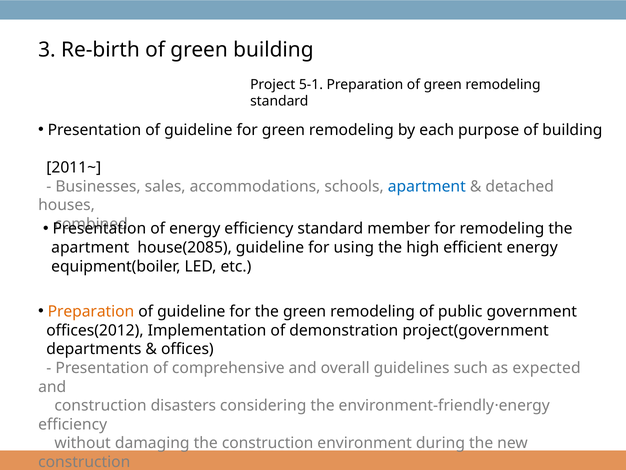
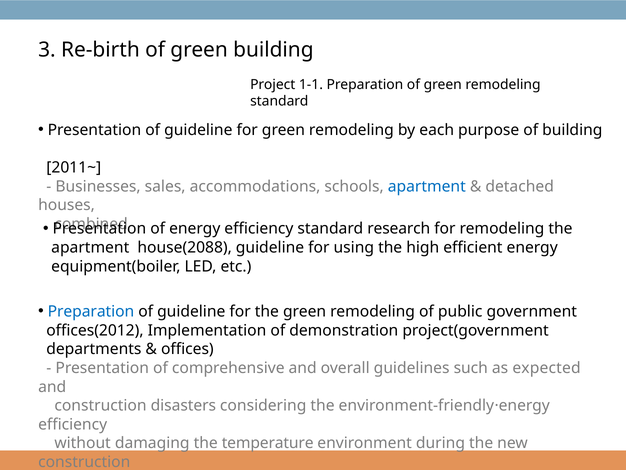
5-1: 5-1 -> 1-1
member: member -> research
house(2085: house(2085 -> house(2088
Preparation at (91, 311) colour: orange -> blue
the construction: construction -> temperature
